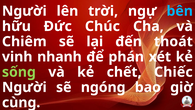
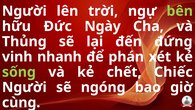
bên colour: light blue -> light green
Chúc: Chúc -> Ngày
Chiêm: Chiêm -> Thủng
thoát: thoát -> đứng
